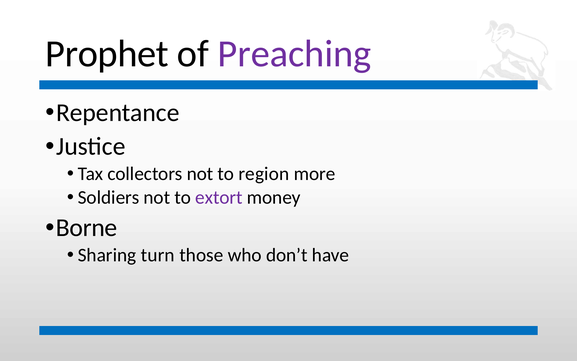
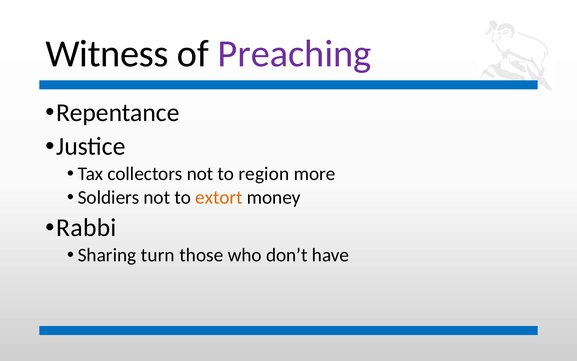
Prophet: Prophet -> Witness
extort colour: purple -> orange
Borne: Borne -> Rabbi
